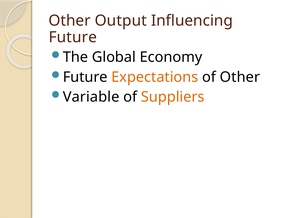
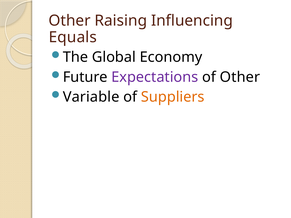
Output: Output -> Raising
Future at (73, 37): Future -> Equals
Expectations colour: orange -> purple
